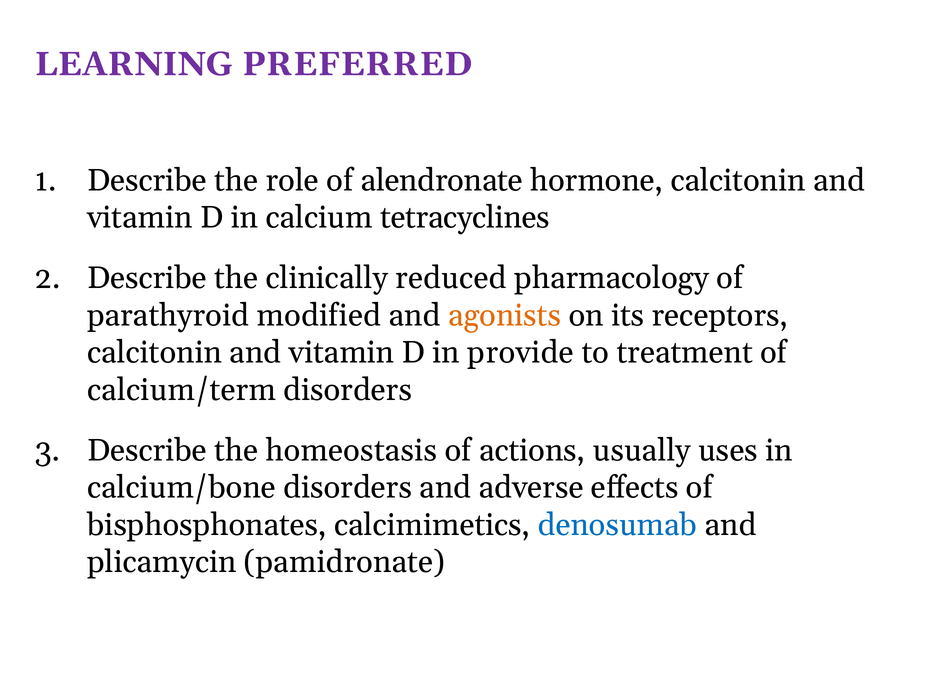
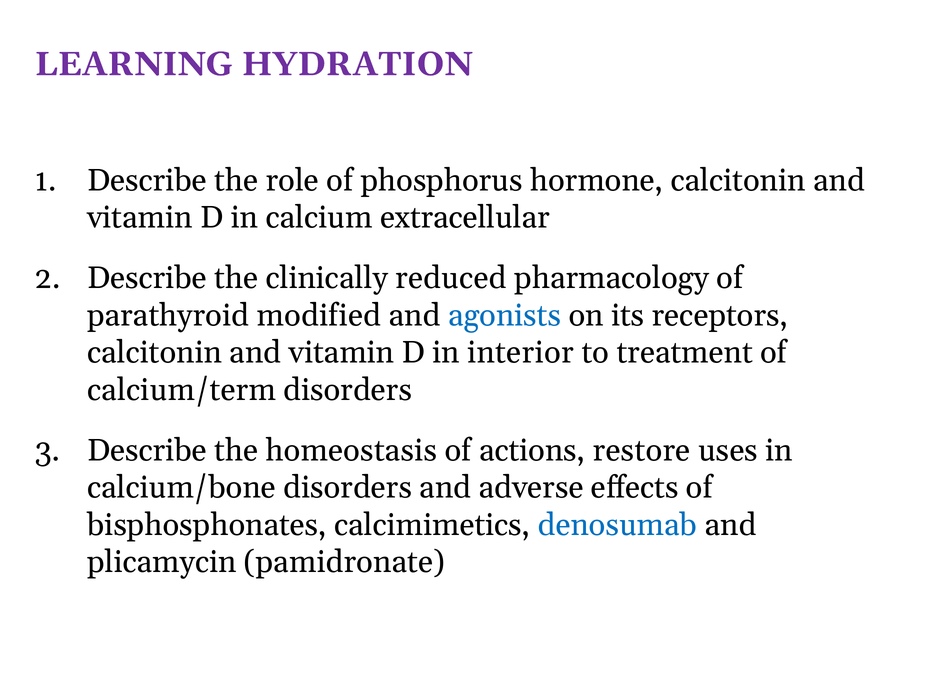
PREFERRED: PREFERRED -> HYDRATION
alendronate: alendronate -> phosphorus
tetracyclines: tetracyclines -> extracellular
agonists colour: orange -> blue
provide: provide -> interior
usually: usually -> restore
